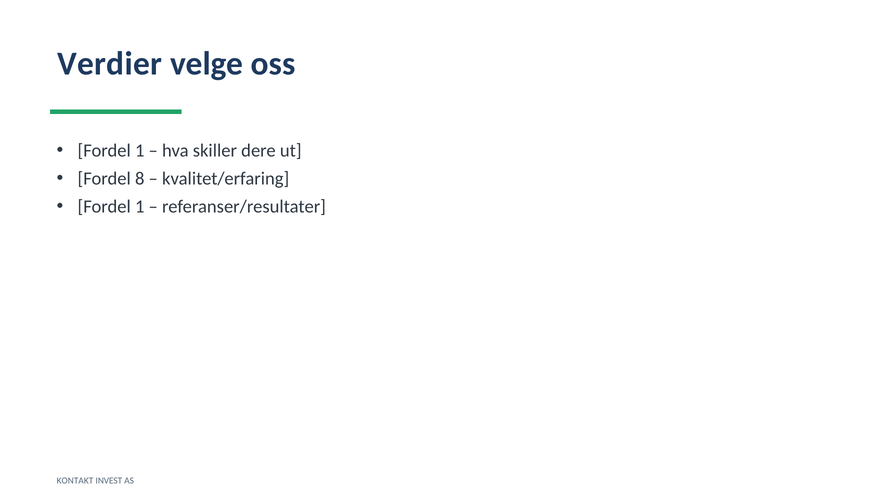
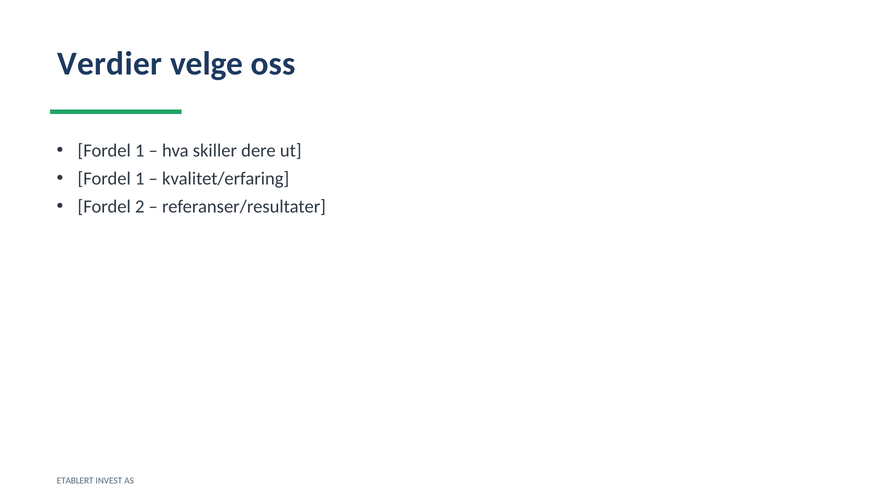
8 at (140, 179): 8 -> 1
1 at (140, 207): 1 -> 2
KONTAKT: KONTAKT -> ETABLERT
